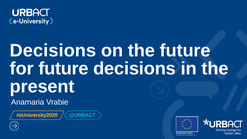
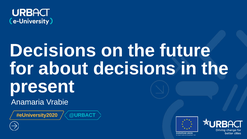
for future: future -> about
